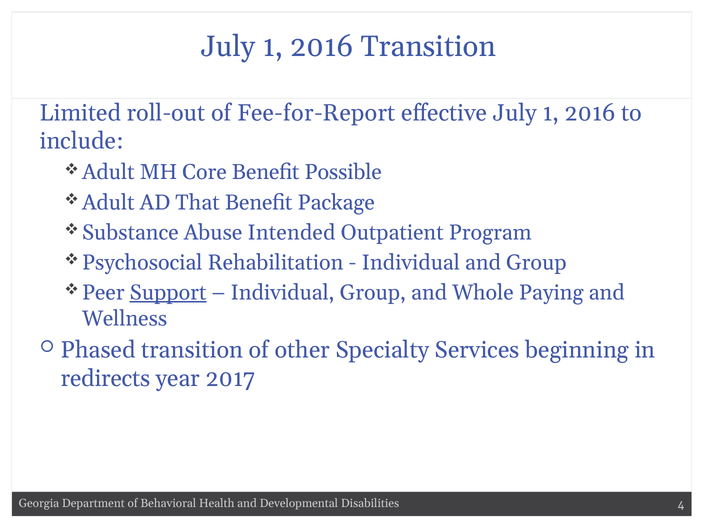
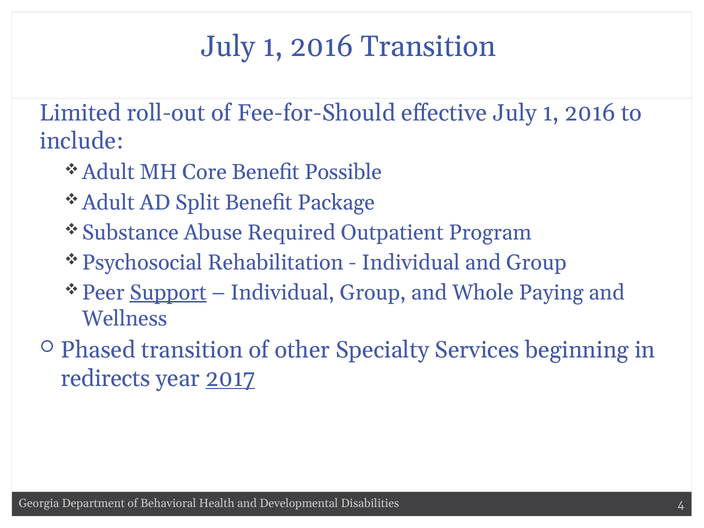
Fee-for-Report: Fee-for-Report -> Fee-for-Should
That: That -> Split
Intended: Intended -> Required
2017 underline: none -> present
